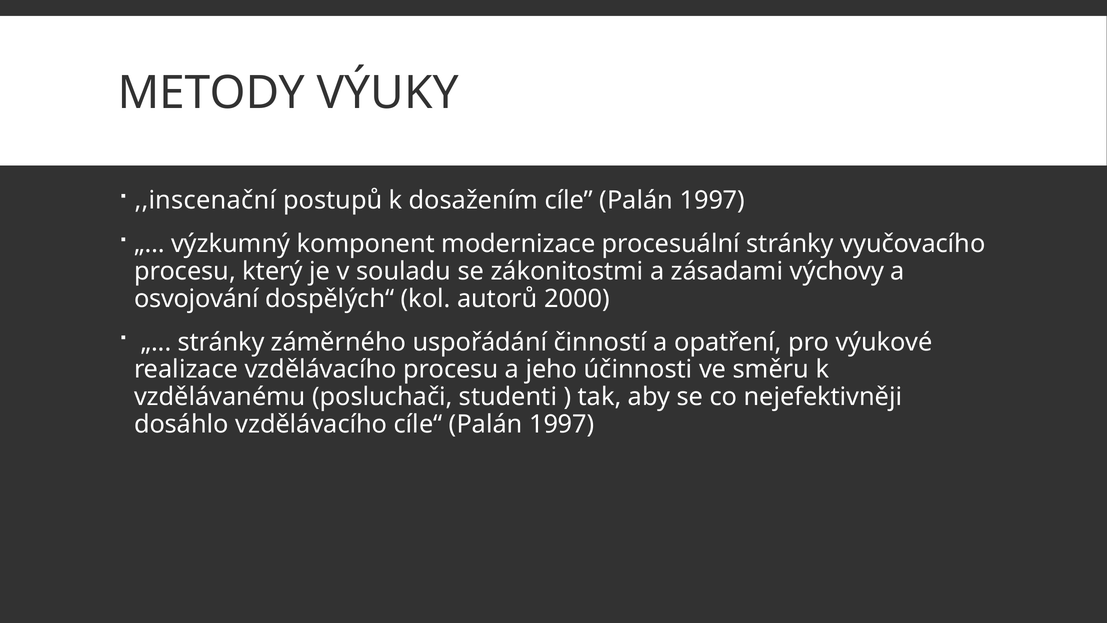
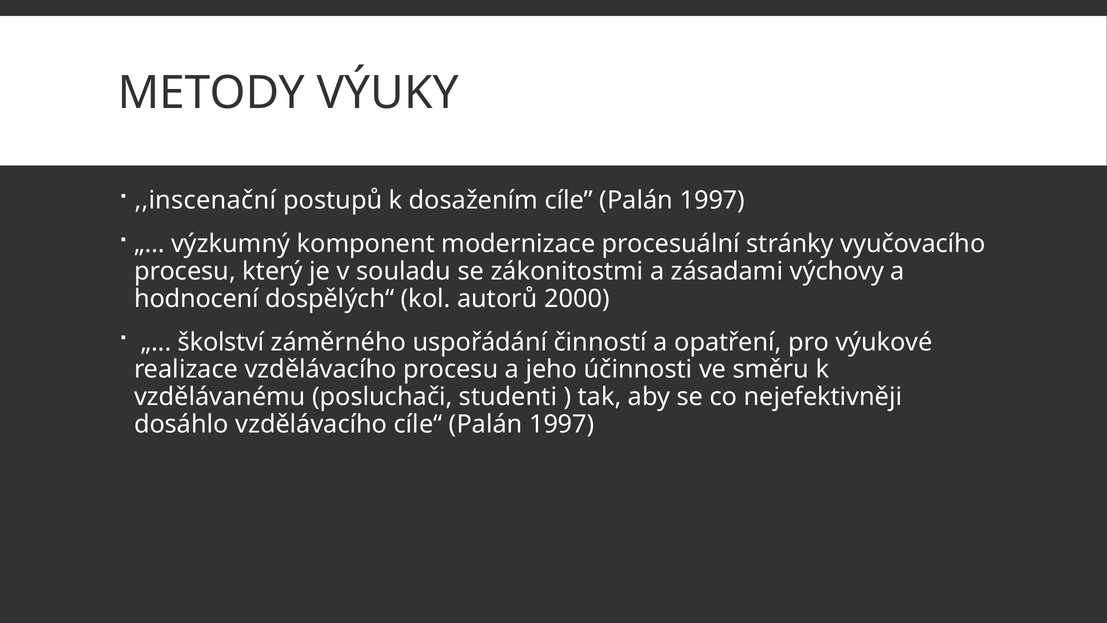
osvojování: osvojování -> hodnocení
stránky at (221, 342): stránky -> školství
